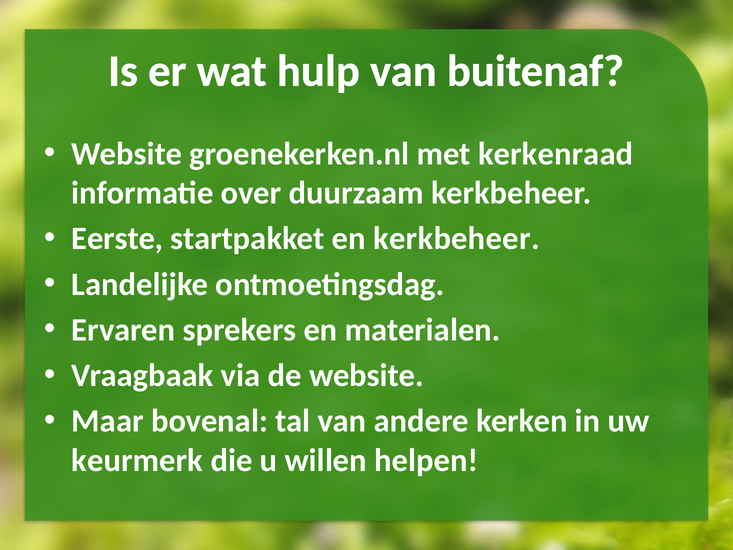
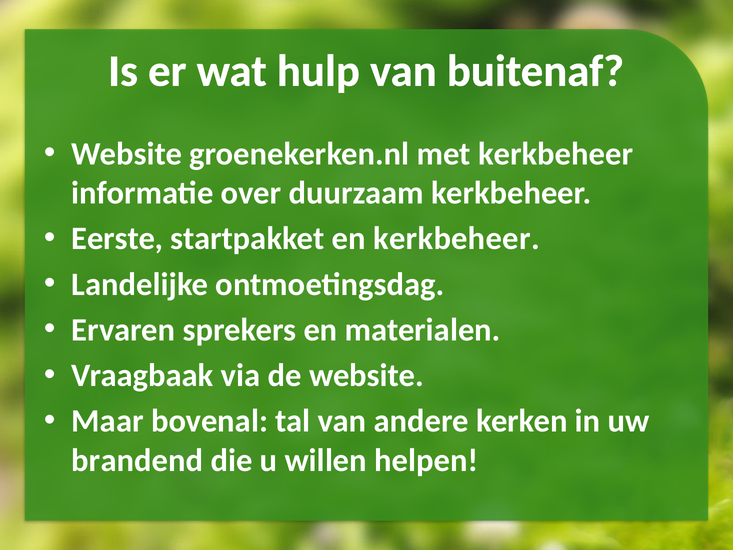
met kerkenraad: kerkenraad -> kerkbeheer
keurmerk: keurmerk -> brandend
